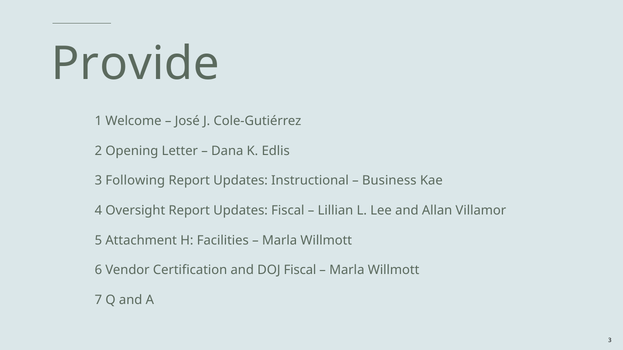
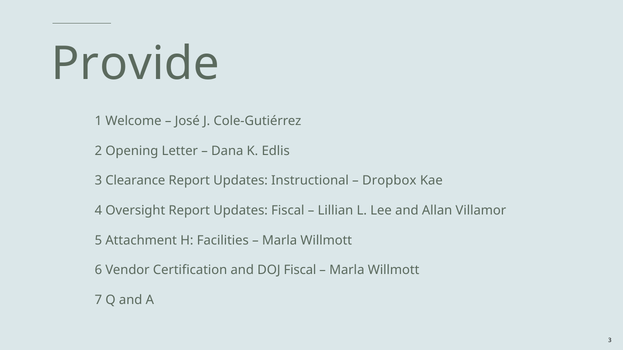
Following: Following -> Clearance
Business: Business -> Dropbox
